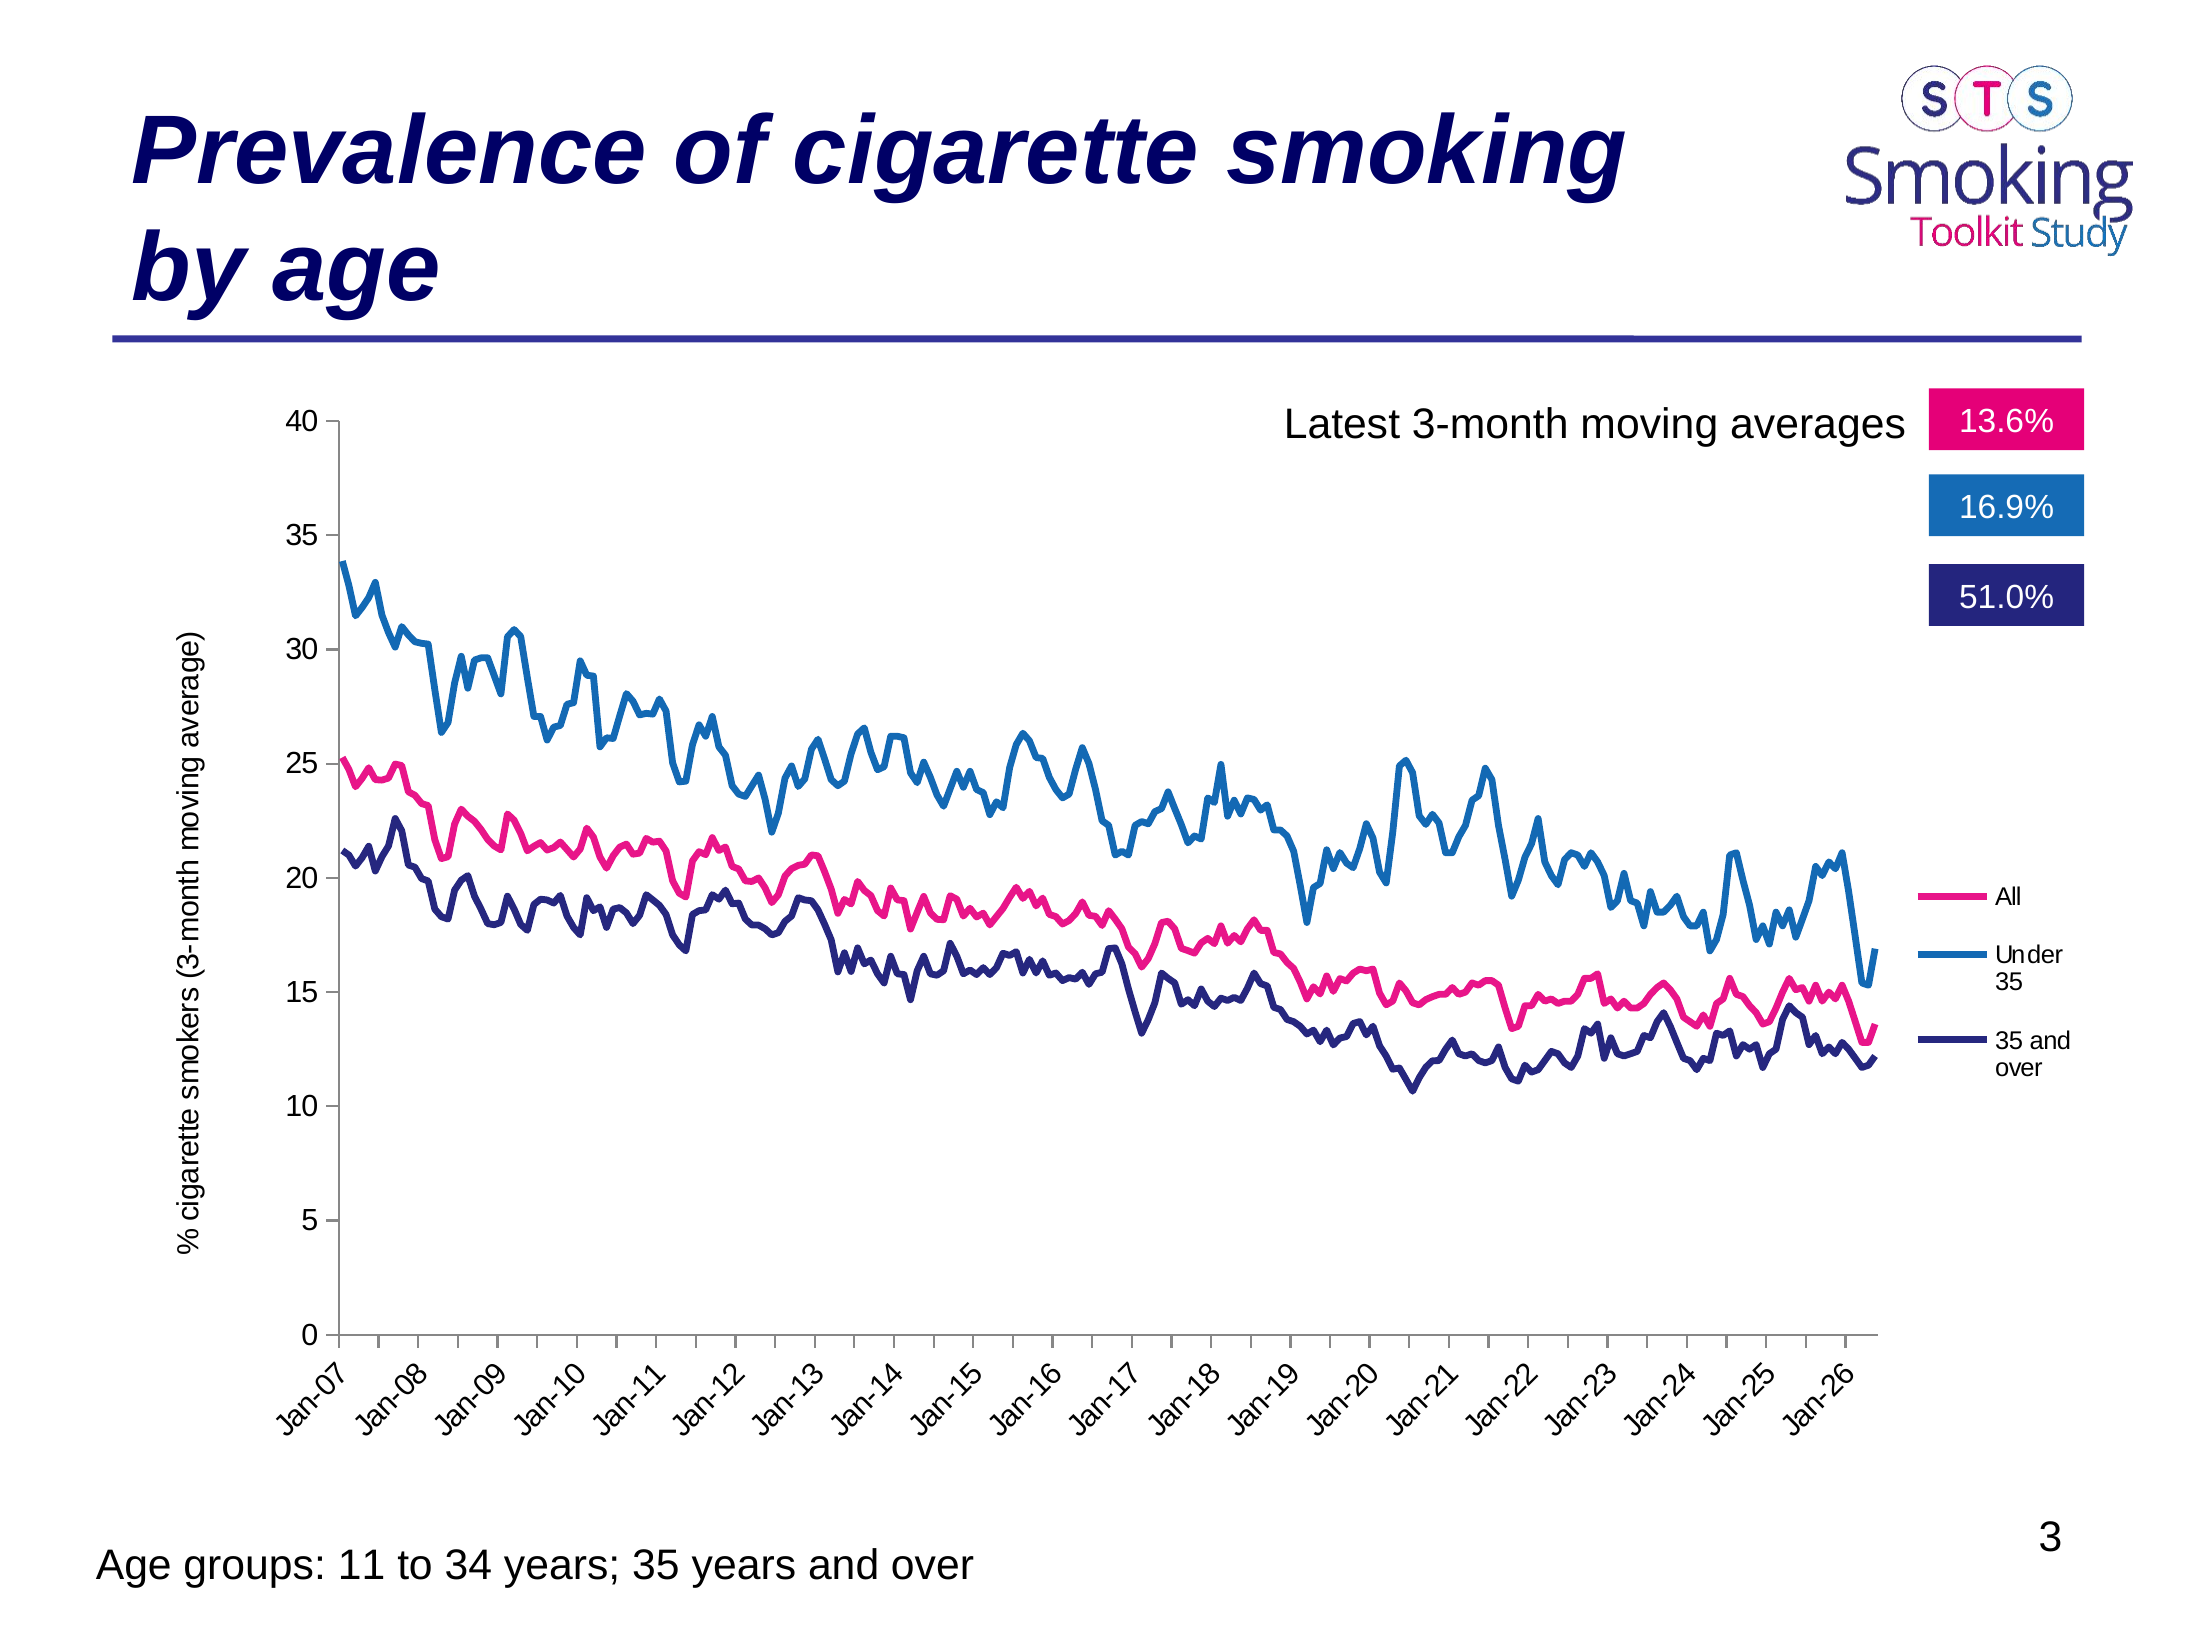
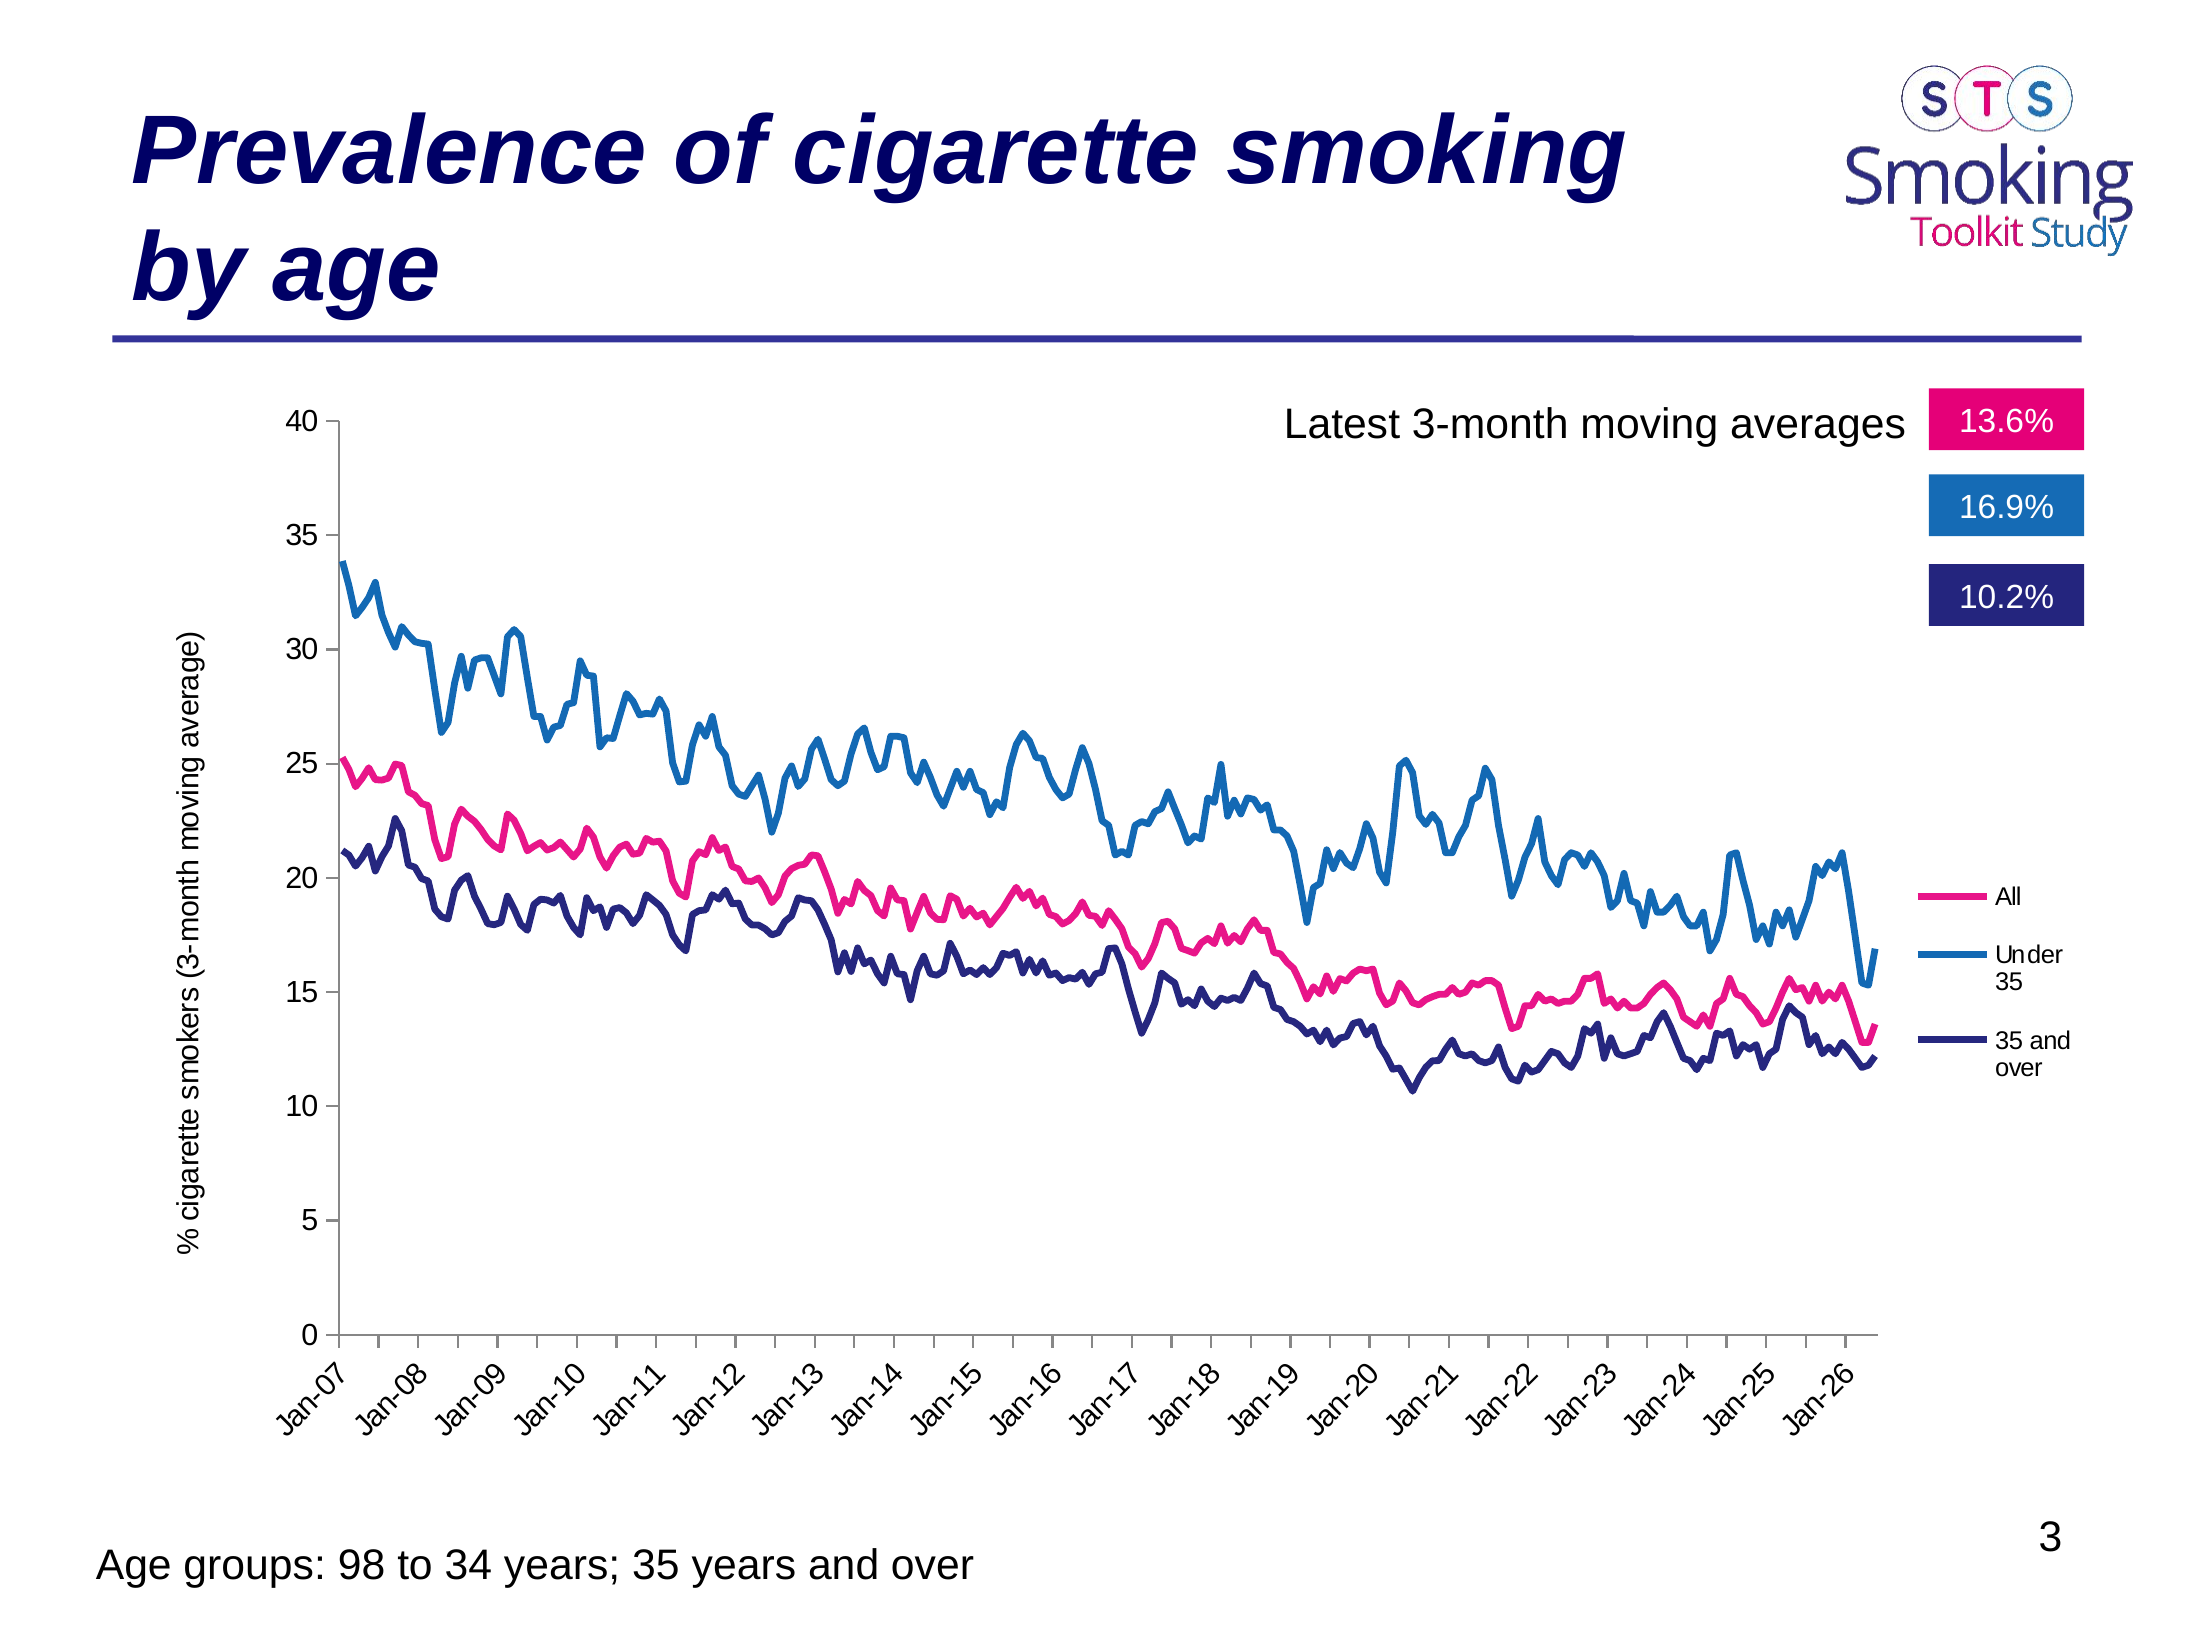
51.0%: 51.0% -> 10.2%
11: 11 -> 98
